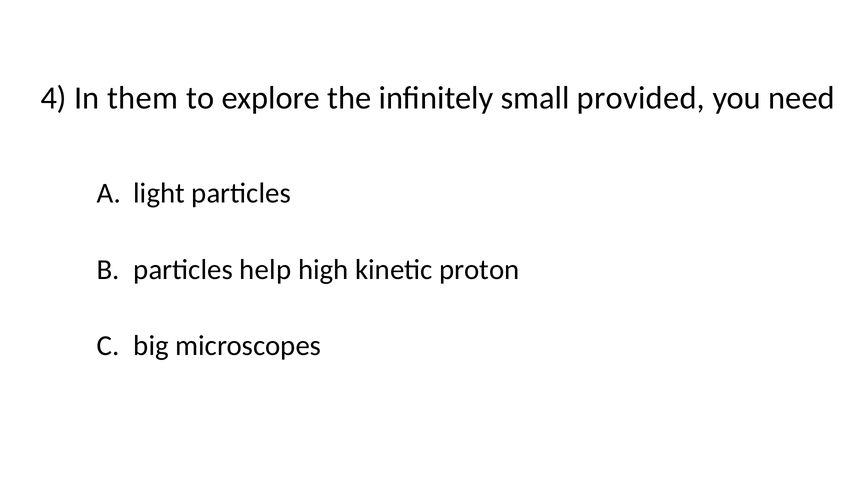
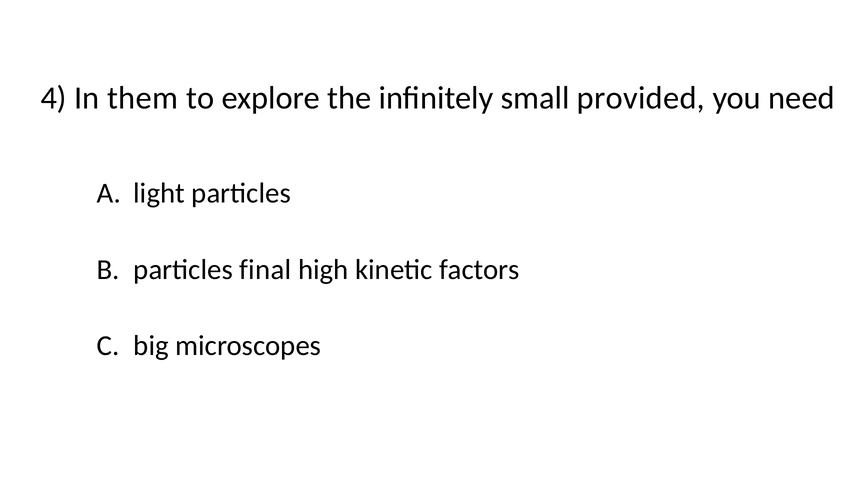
help: help -> final
proton: proton -> factors
